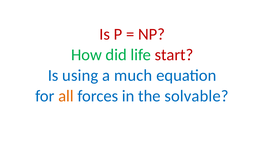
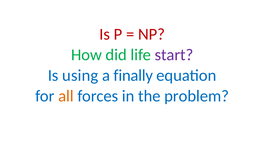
start colour: red -> purple
much: much -> finally
solvable: solvable -> problem
